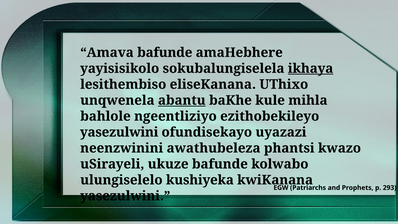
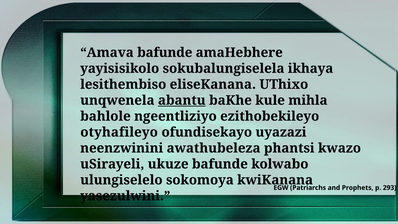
ikhaya underline: present -> none
yasezulwini at (119, 132): yasezulwini -> otyhafileyo
kushiyeka: kushiyeka -> sokomoya
